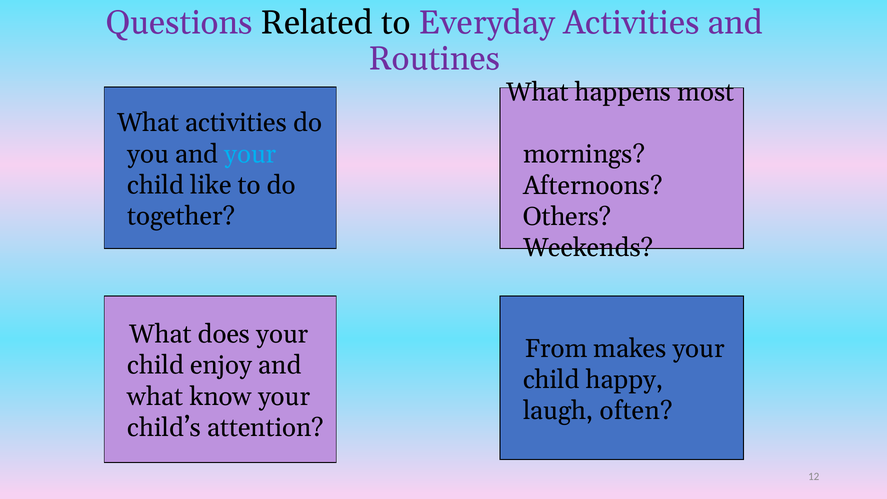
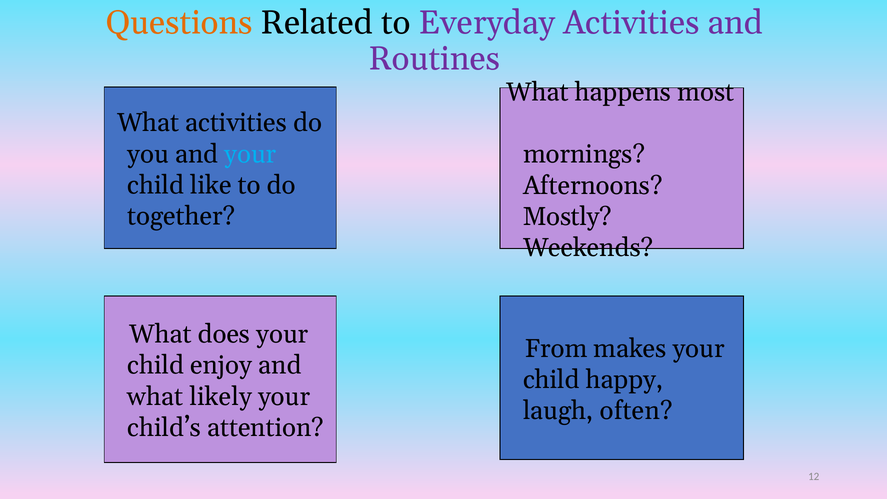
Questions colour: purple -> orange
Others: Others -> Mostly
know: know -> likely
